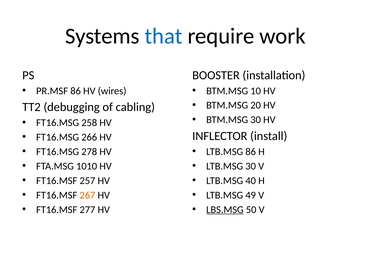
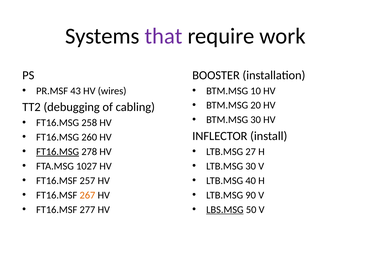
that colour: blue -> purple
PR.MSF 86: 86 -> 43
266: 266 -> 260
FT16.MSG at (58, 151) underline: none -> present
LTB.MSG 86: 86 -> 27
1010: 1010 -> 1027
49: 49 -> 90
